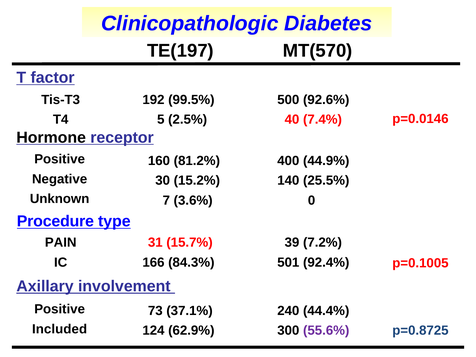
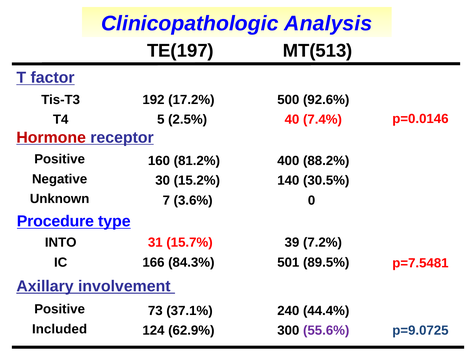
Diabetes: Diabetes -> Analysis
MT(570: MT(570 -> MT(513
99.5%: 99.5% -> 17.2%
Hormone colour: black -> red
44.9%: 44.9% -> 88.2%
25.5%: 25.5% -> 30.5%
PAIN: PAIN -> INTO
92.4%: 92.4% -> 89.5%
p=0.1005: p=0.1005 -> p=7.5481
p=0.8725: p=0.8725 -> p=9.0725
